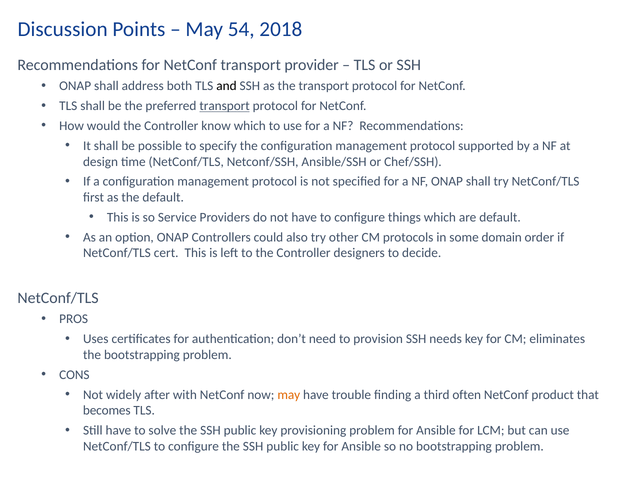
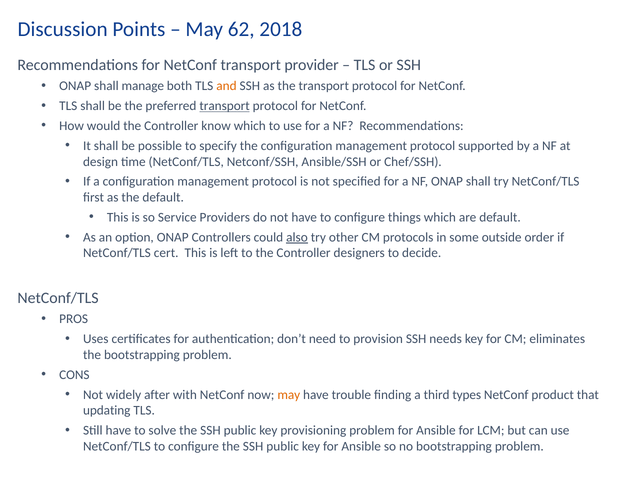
54: 54 -> 62
address: address -> manage
and colour: black -> orange
also underline: none -> present
domain: domain -> outside
often: often -> types
becomes: becomes -> updating
